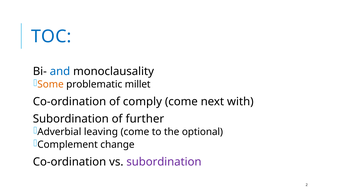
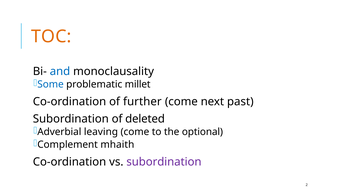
TOC colour: blue -> orange
Some colour: orange -> blue
comply: comply -> further
with: with -> past
further: further -> deleted
change: change -> mhaith
